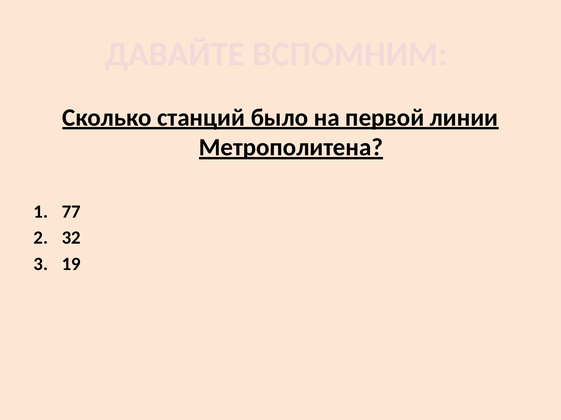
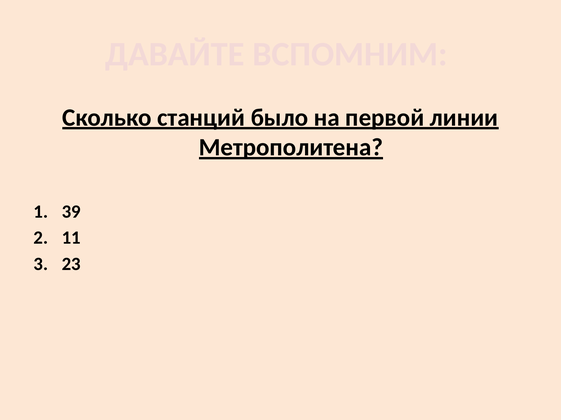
77: 77 -> 39
32: 32 -> 11
19: 19 -> 23
